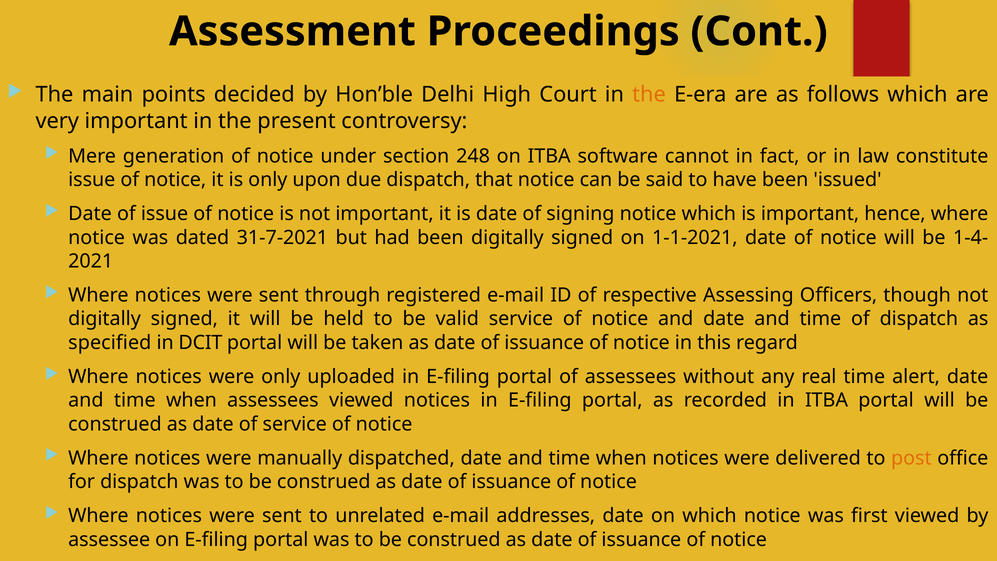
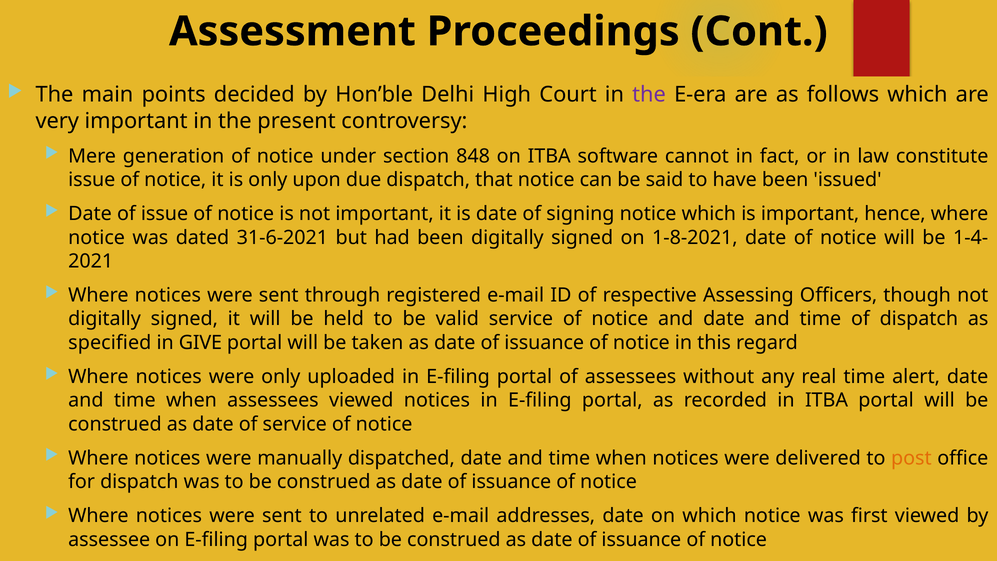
the at (649, 95) colour: orange -> purple
248: 248 -> 848
31-7-2021: 31-7-2021 -> 31-6-2021
1-1-2021: 1-1-2021 -> 1-8-2021
DCIT: DCIT -> GIVE
